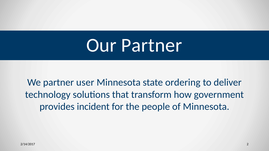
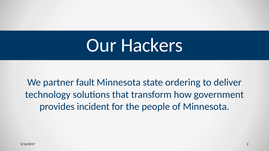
Our Partner: Partner -> Hackers
user: user -> fault
